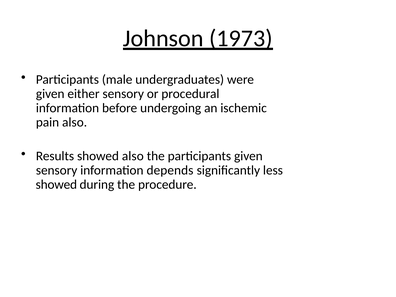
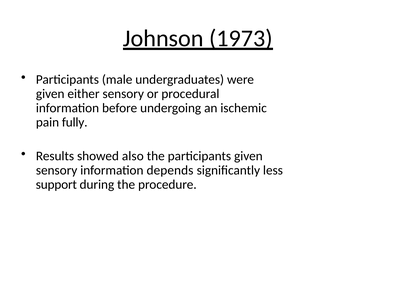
pain also: also -> fully
showed at (56, 185): showed -> support
